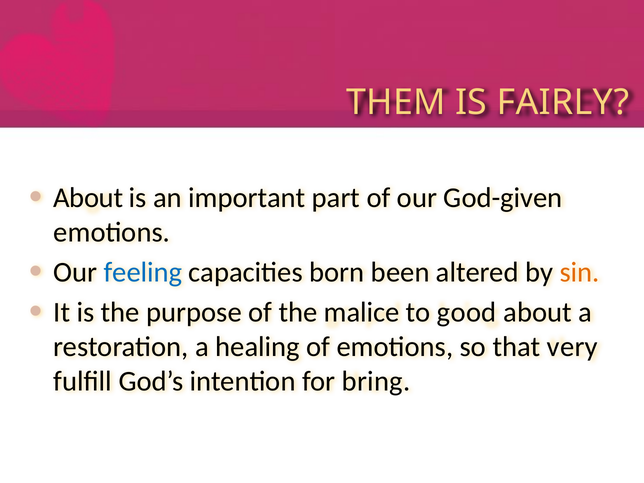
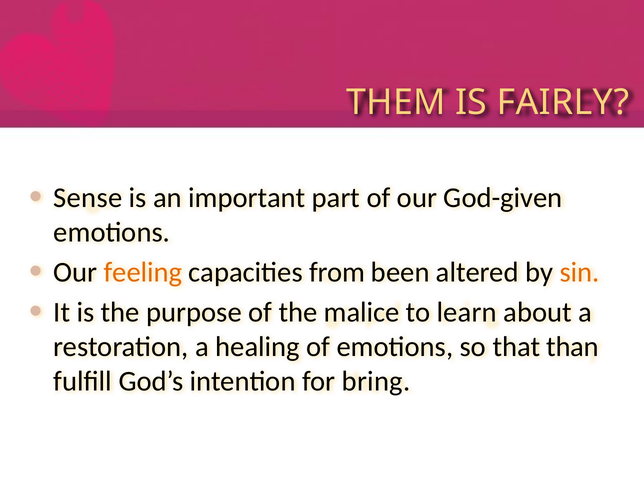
About at (88, 198): About -> Sense
feeling colour: blue -> orange
born: born -> from
good: good -> learn
very: very -> than
